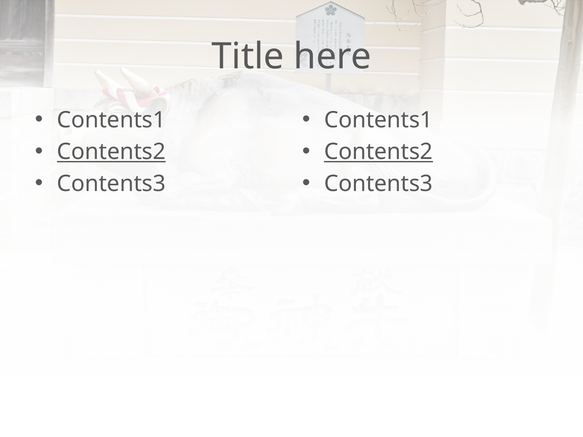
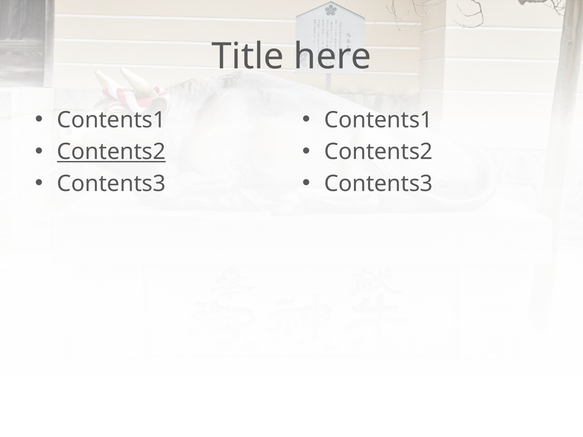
Contents2 at (379, 152) underline: present -> none
